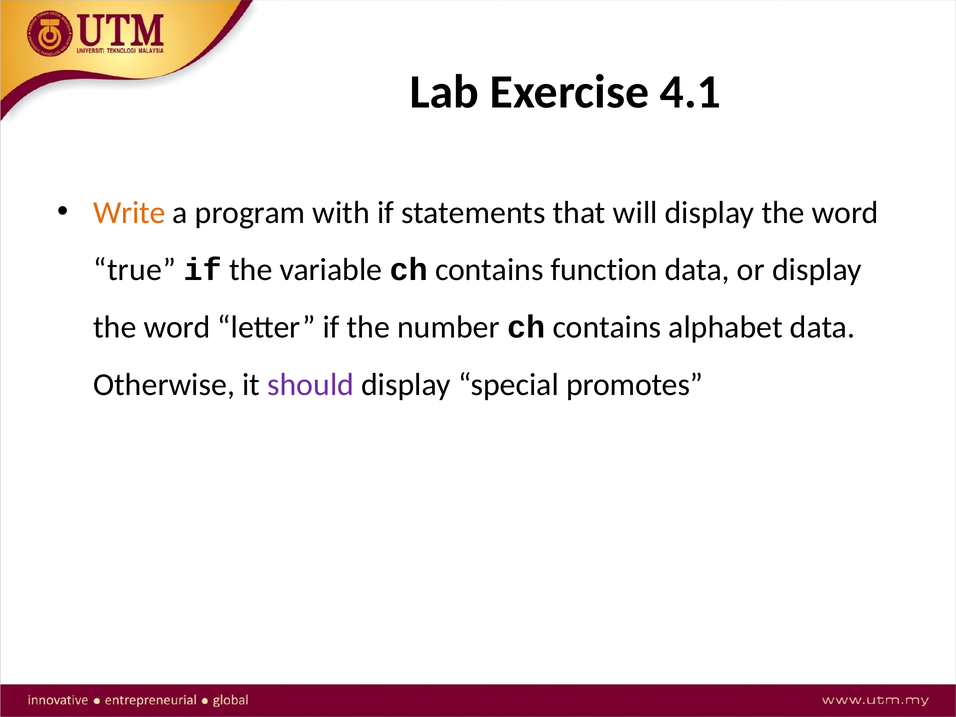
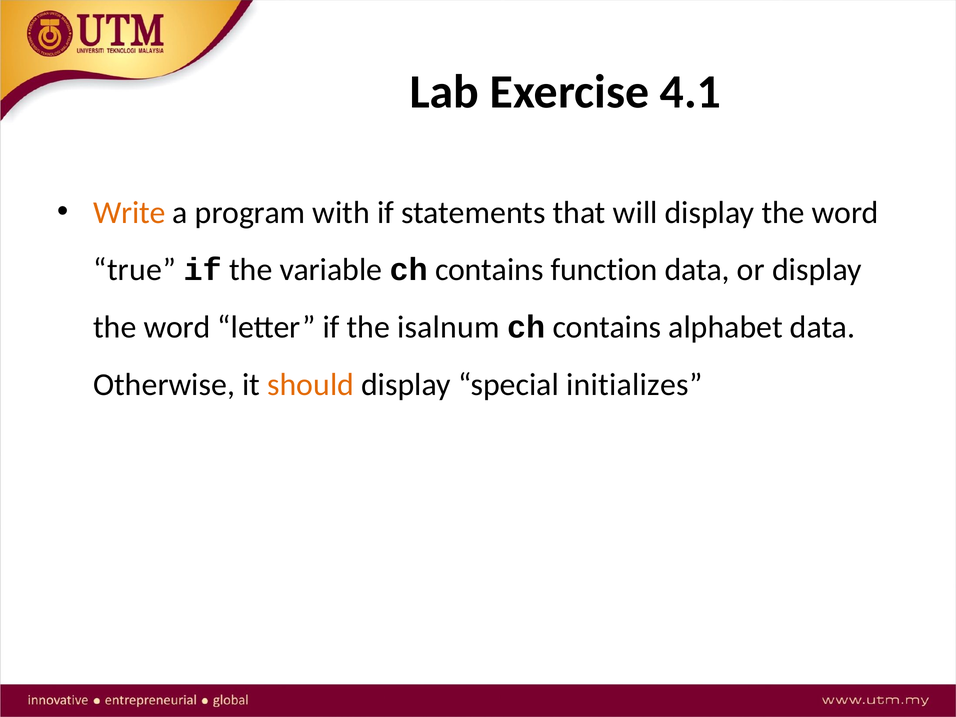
number: number -> isalnum
should colour: purple -> orange
promotes: promotes -> initializes
